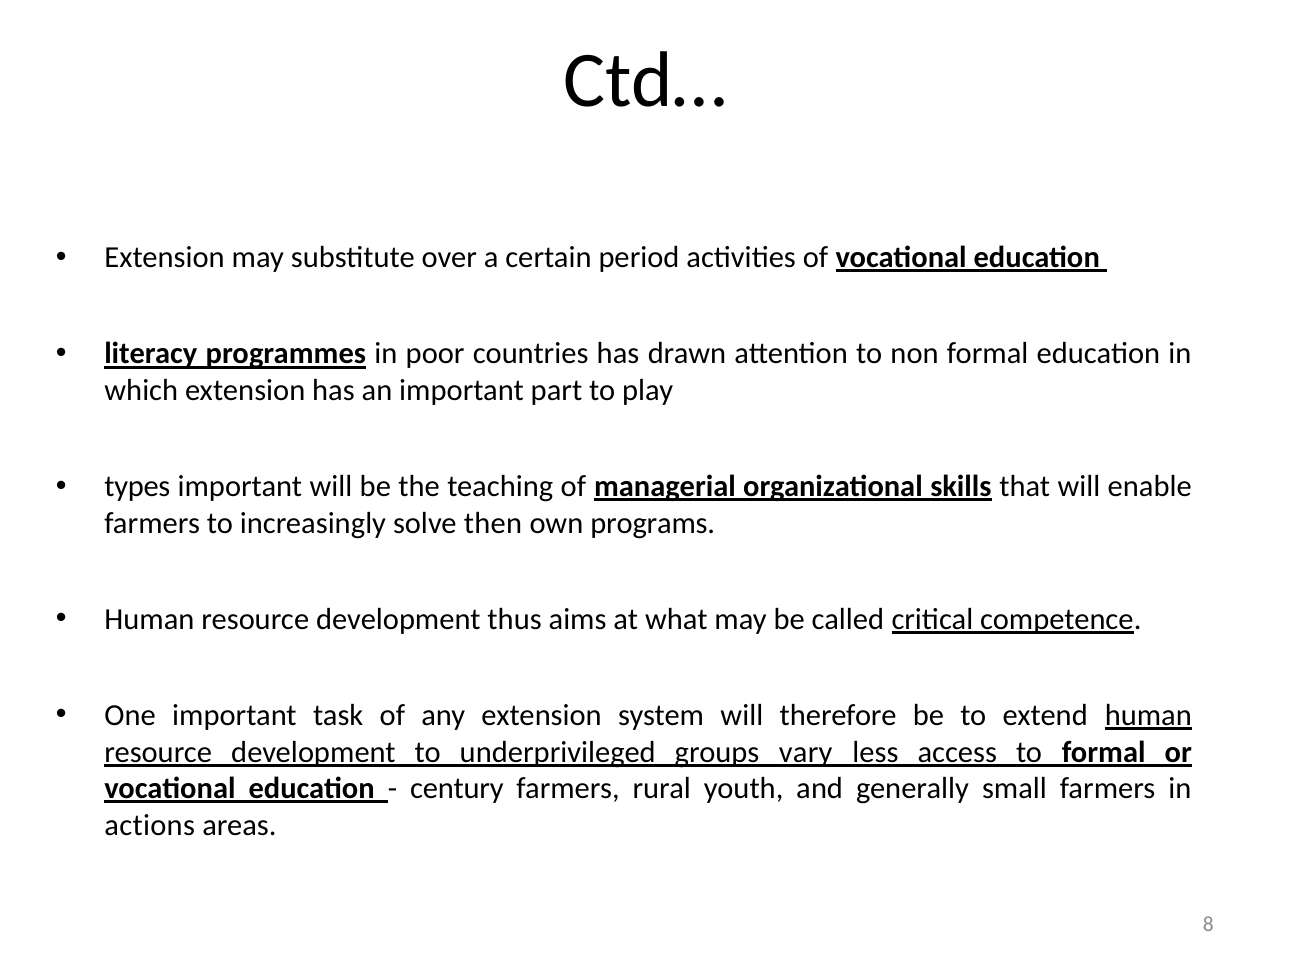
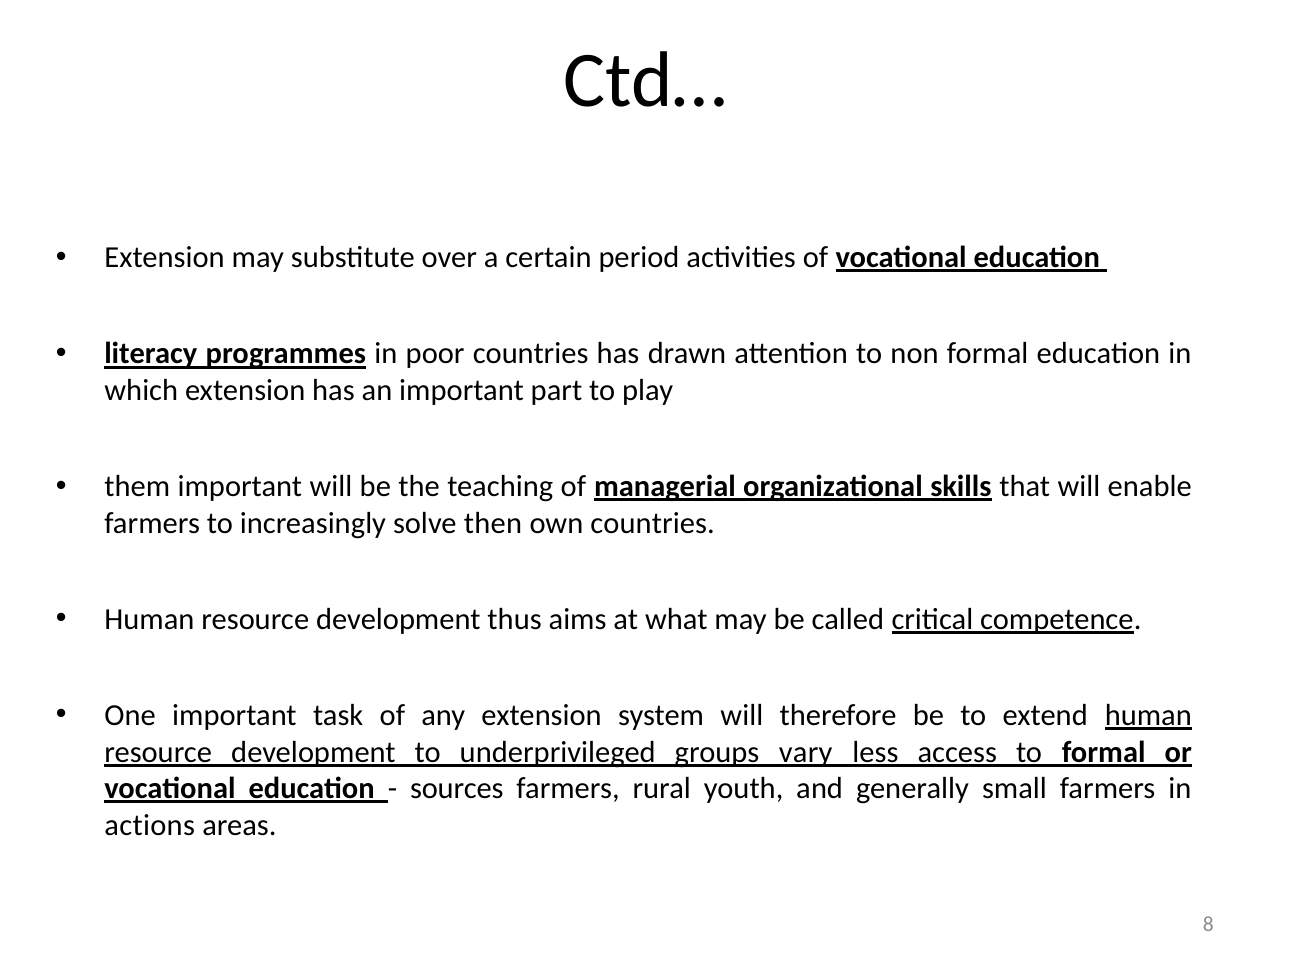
types: types -> them
own programs: programs -> countries
century: century -> sources
